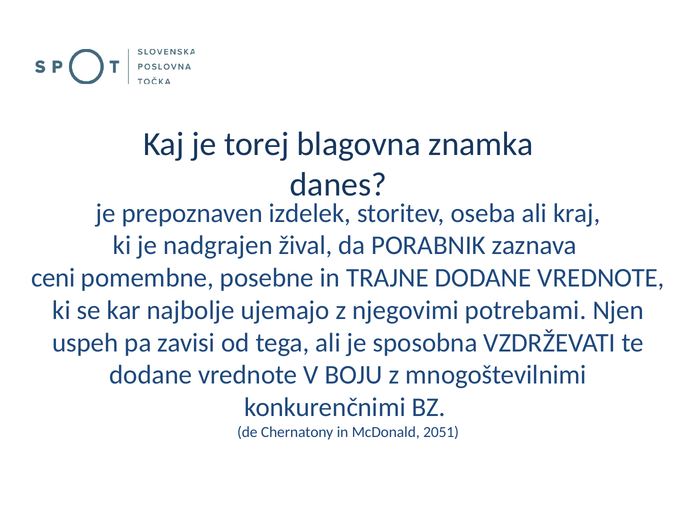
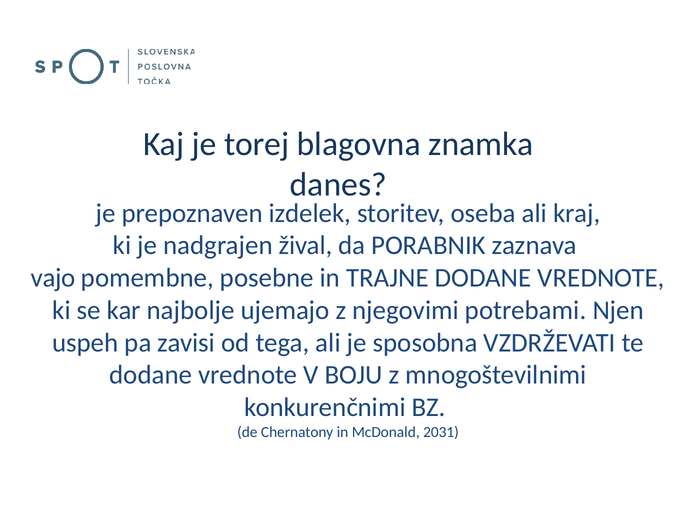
ceni: ceni -> vajo
2051: 2051 -> 2031
